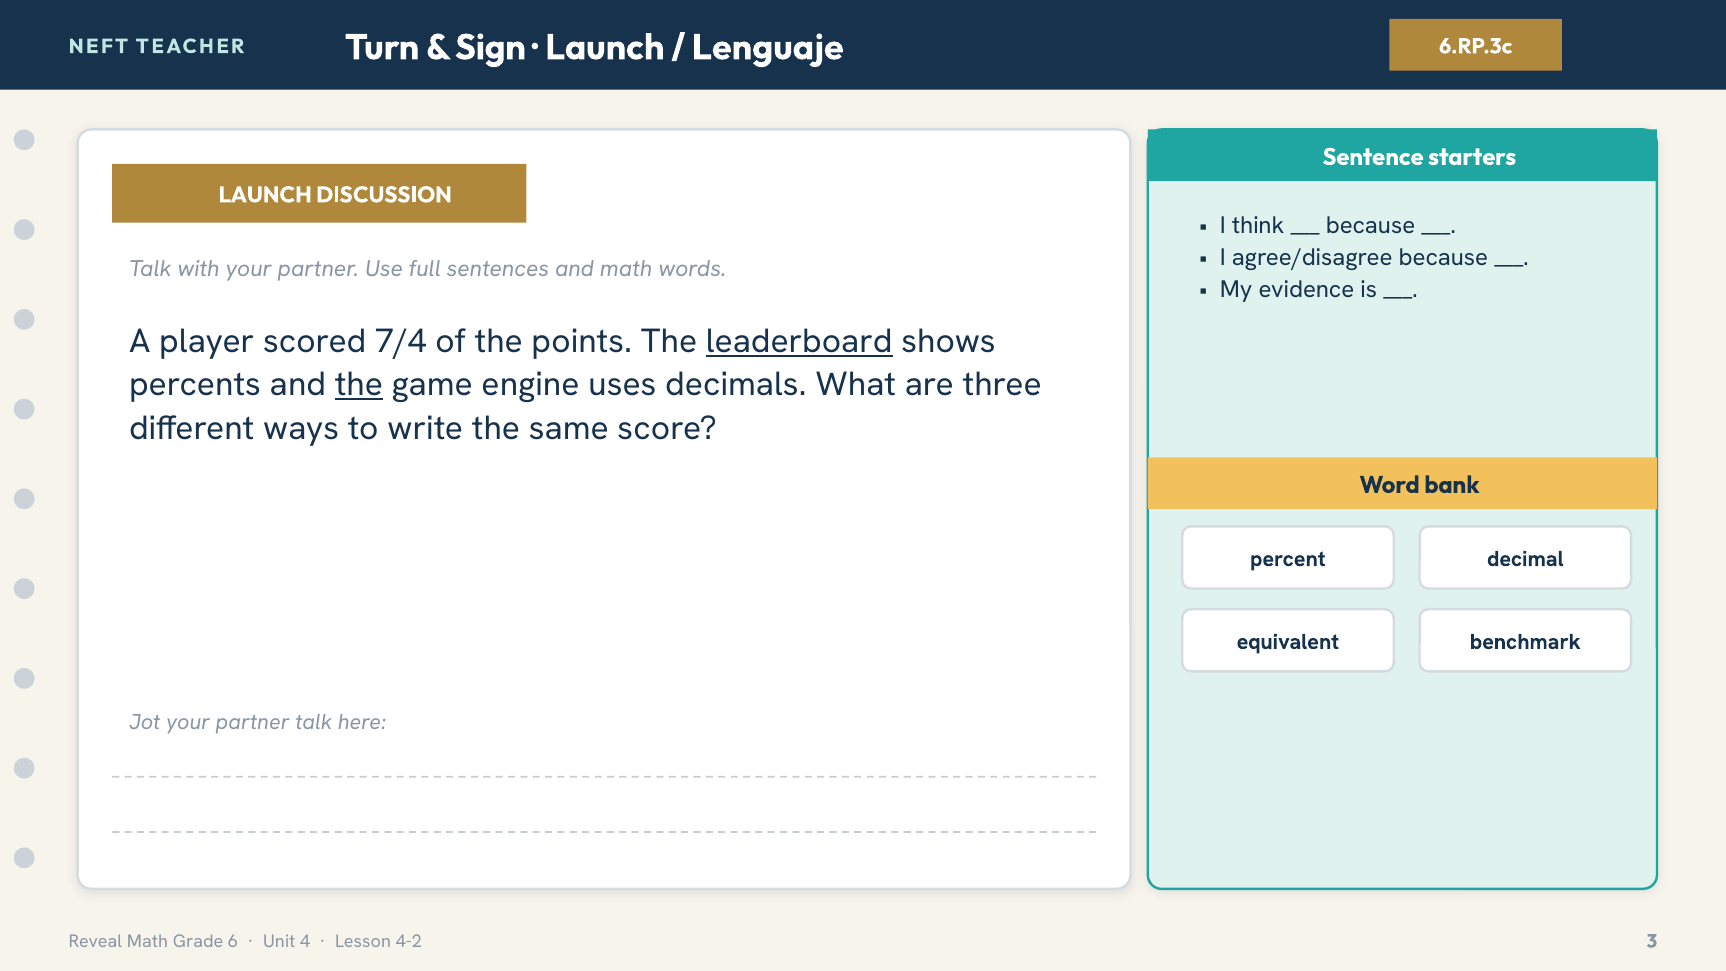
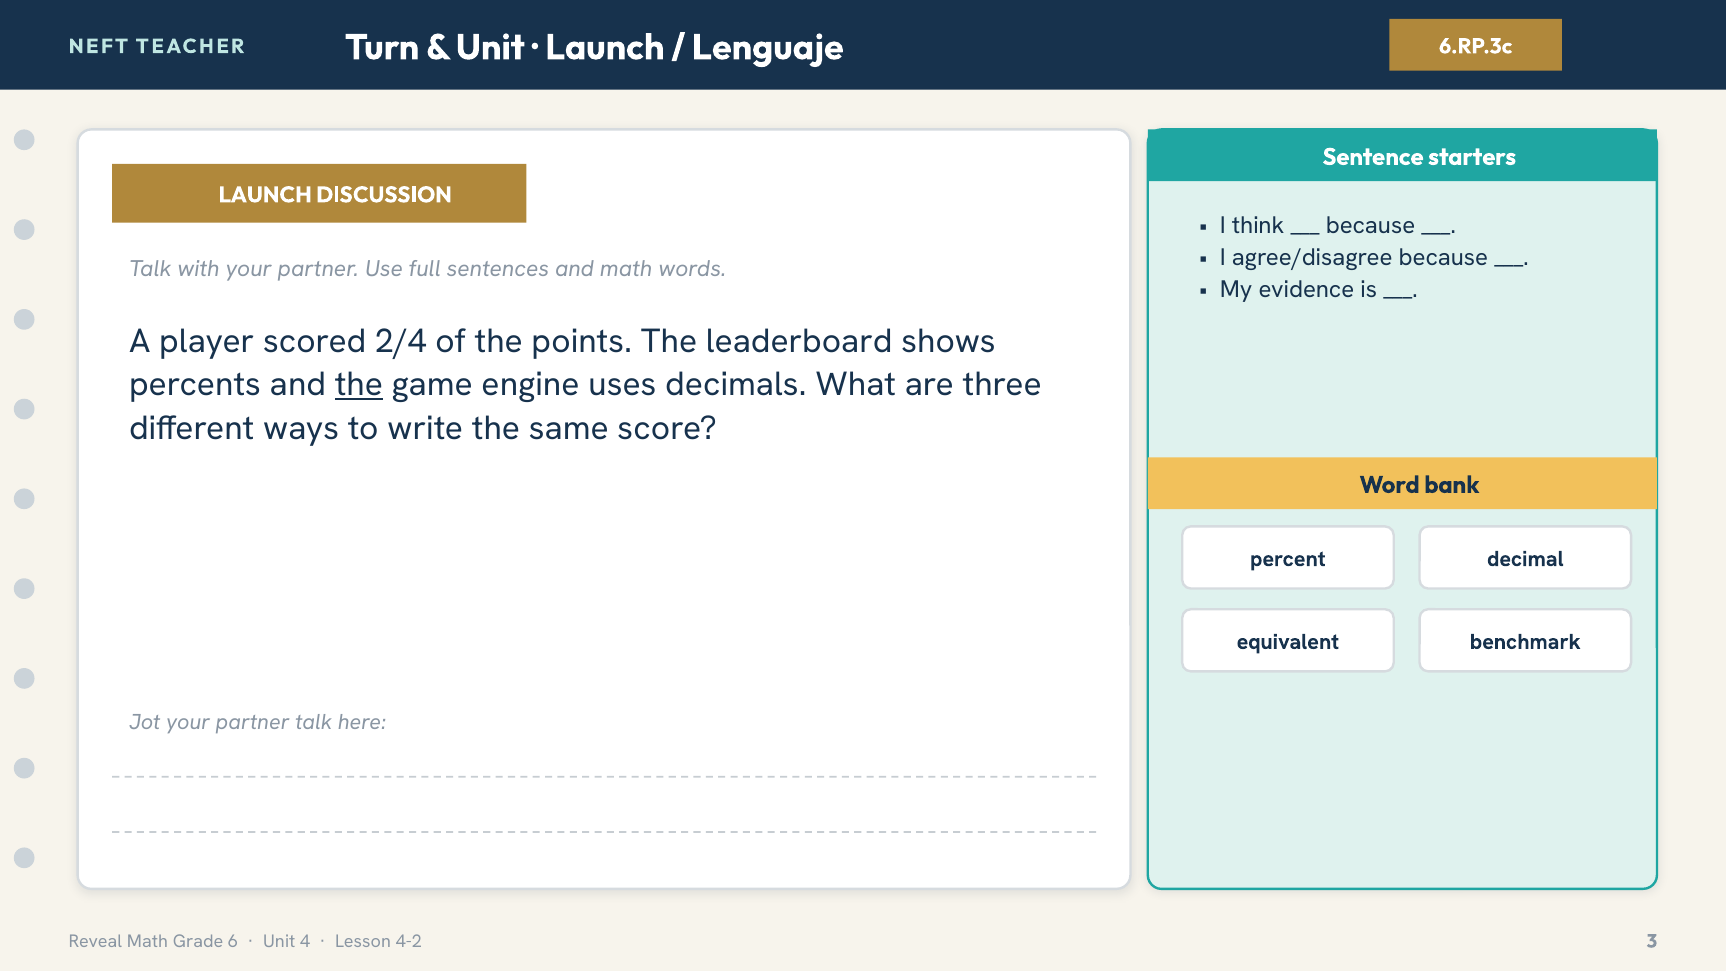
Sign at (490, 47): Sign -> Unit
7/4: 7/4 -> 2/4
leaderboard underline: present -> none
